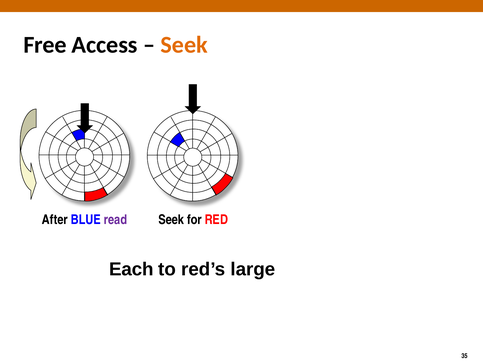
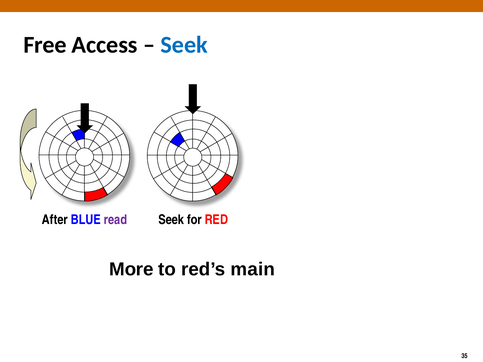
Seek at (184, 45) colour: orange -> blue
Each: Each -> More
large: large -> main
